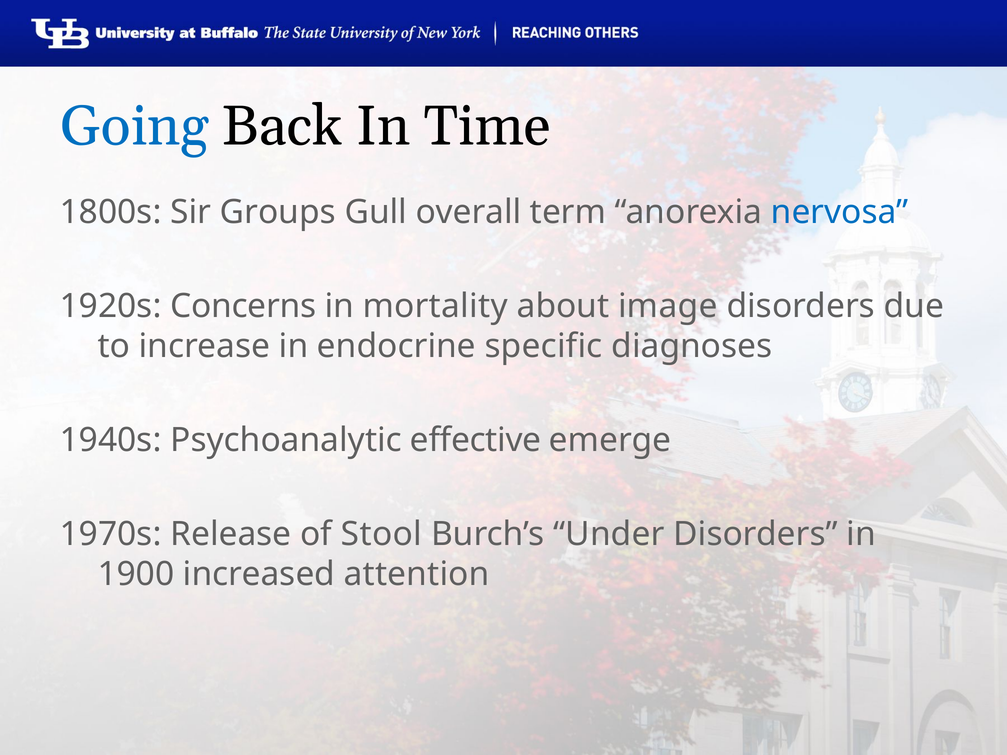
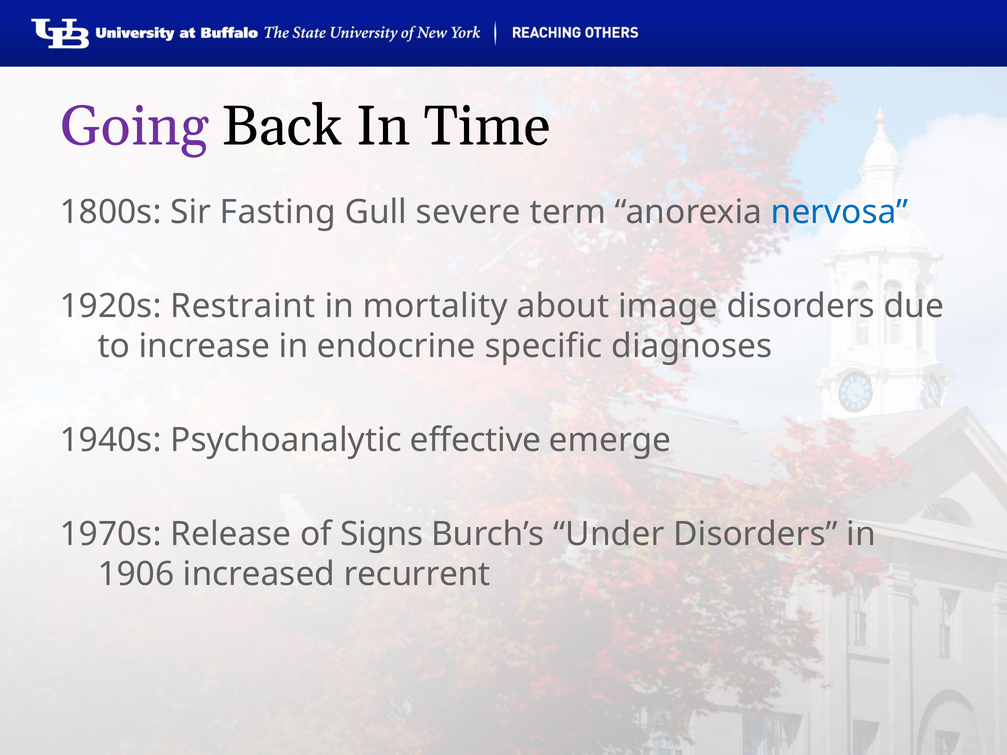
Going colour: blue -> purple
Groups: Groups -> Fasting
overall: overall -> severe
Concerns: Concerns -> Restraint
Stool: Stool -> Signs
1900: 1900 -> 1906
attention: attention -> recurrent
